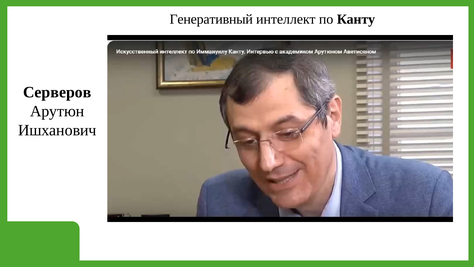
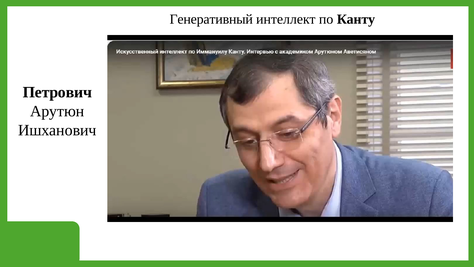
Серверов: Серверов -> Петрович
